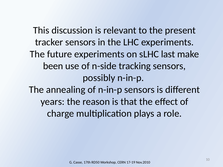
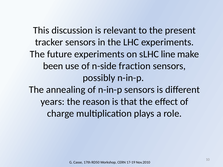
last: last -> line
tracking: tracking -> fraction
